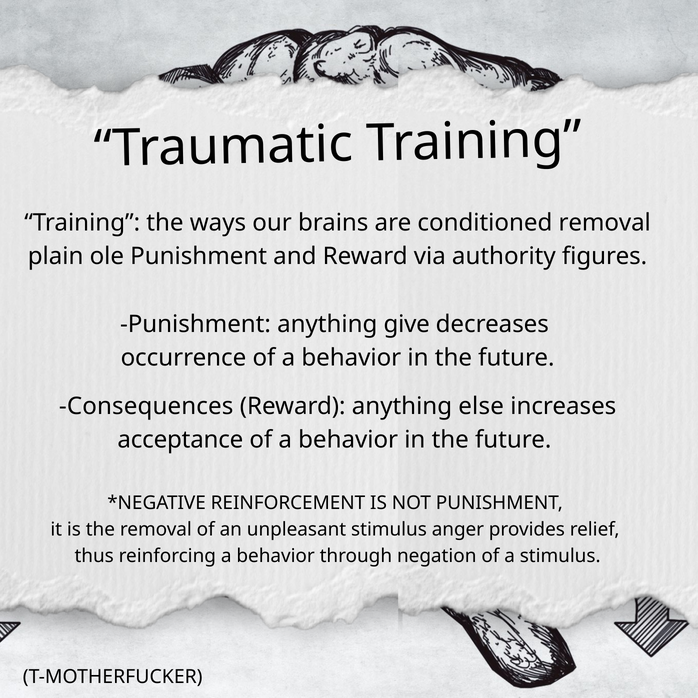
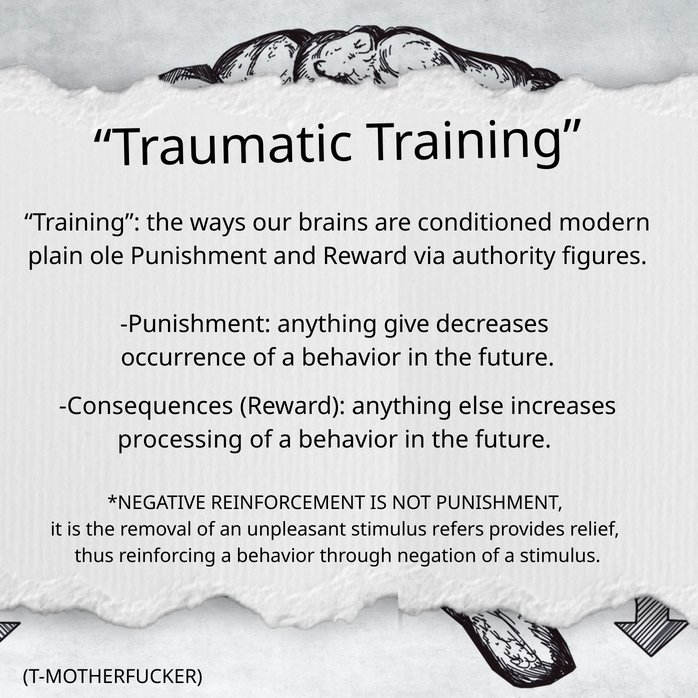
conditioned removal: removal -> modern
acceptance: acceptance -> processing
anger: anger -> refers
